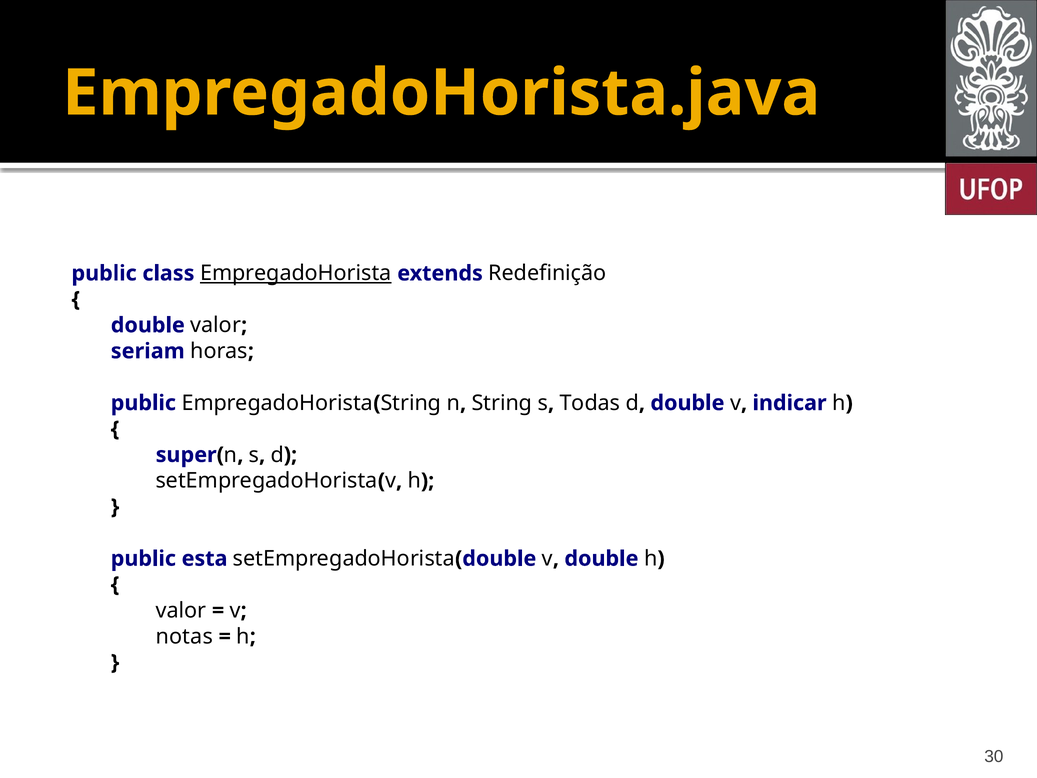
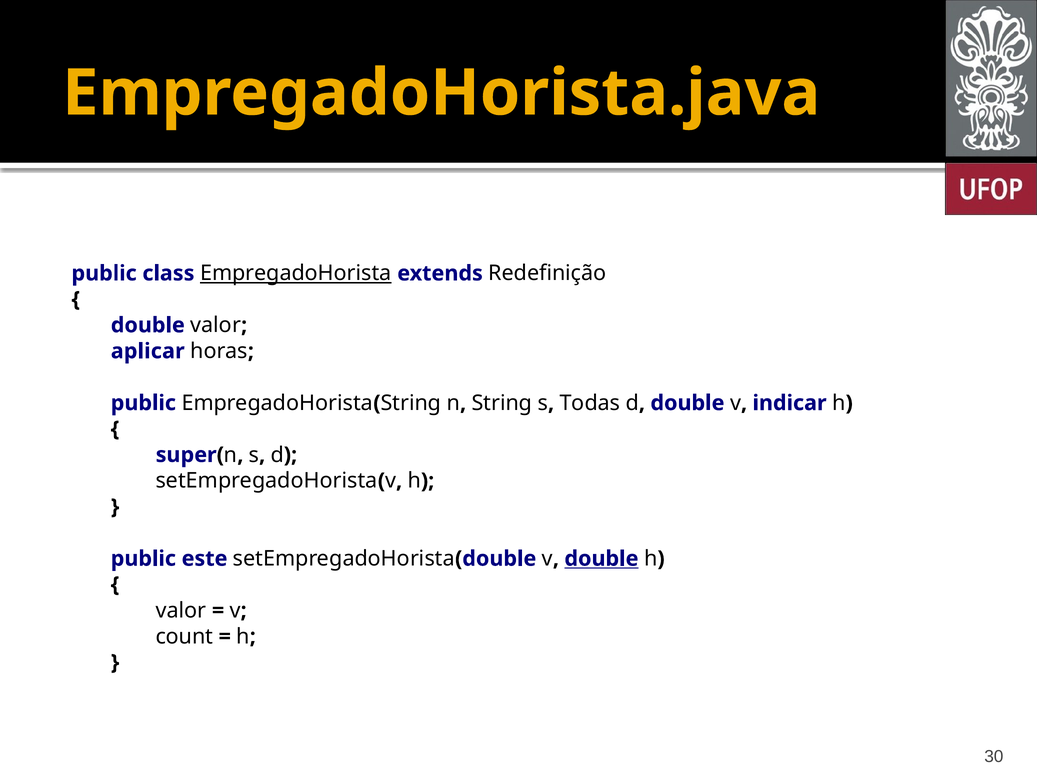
seriam: seriam -> aplicar
esta: esta -> este
double at (601, 558) underline: none -> present
notas: notas -> count
